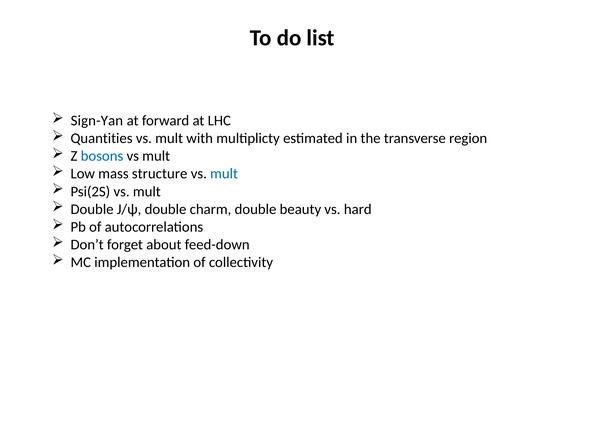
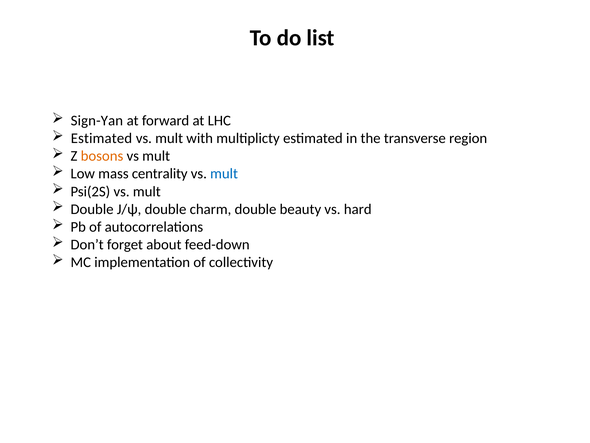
Quantities at (102, 138): Quantities -> Estimated
bosons colour: blue -> orange
structure: structure -> centrality
